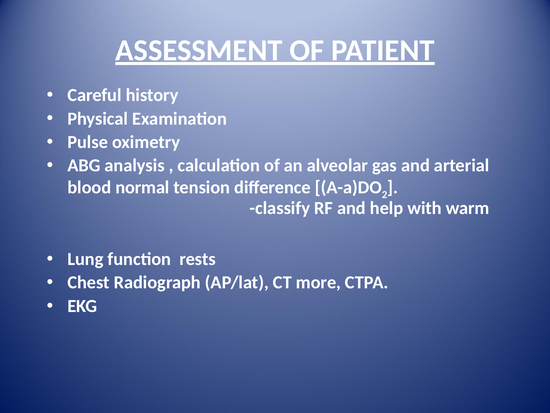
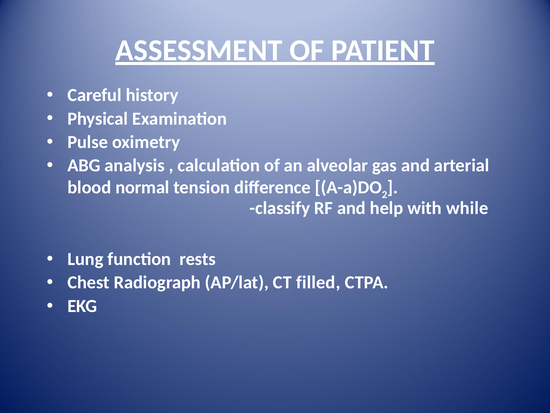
warm: warm -> while
more: more -> filled
